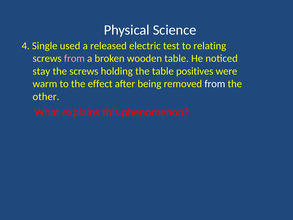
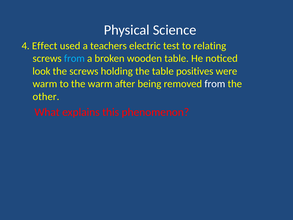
Single: Single -> Effect
released: released -> teachers
from at (74, 58) colour: pink -> light blue
stay: stay -> look
the effect: effect -> warm
